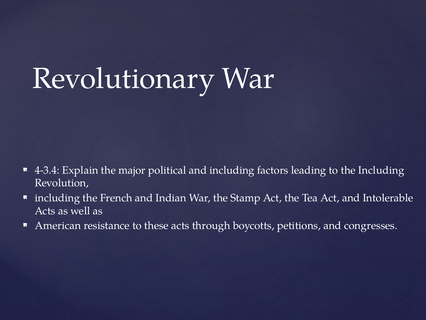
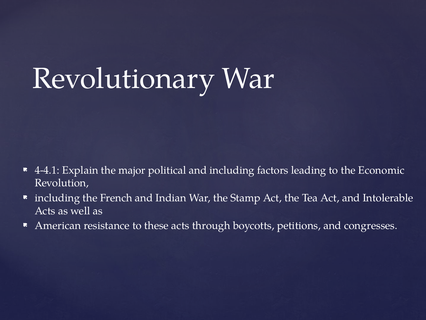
4-3.4: 4-3.4 -> 4-4.1
the Including: Including -> Economic
